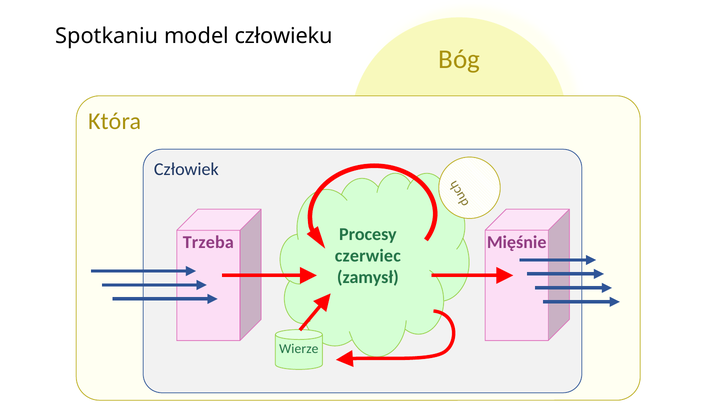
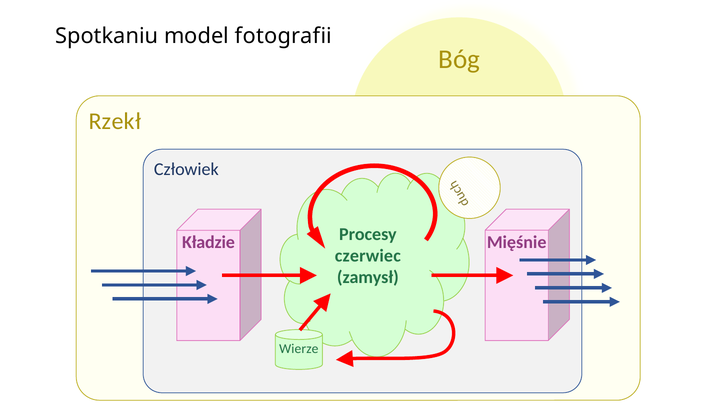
człowieku: człowieku -> fotografii
Która: Która -> Rzekł
Trzeba: Trzeba -> Kładzie
